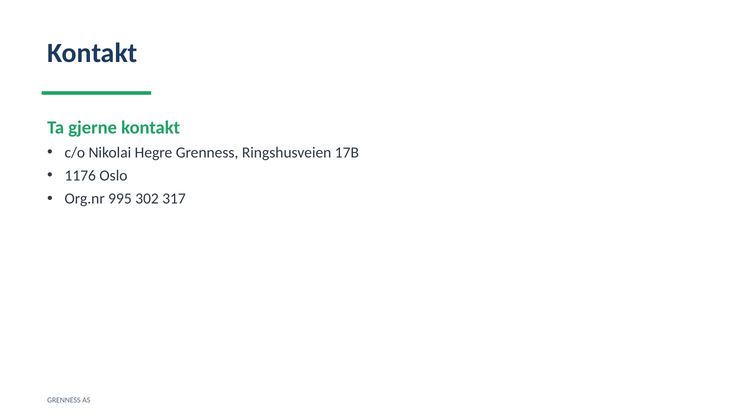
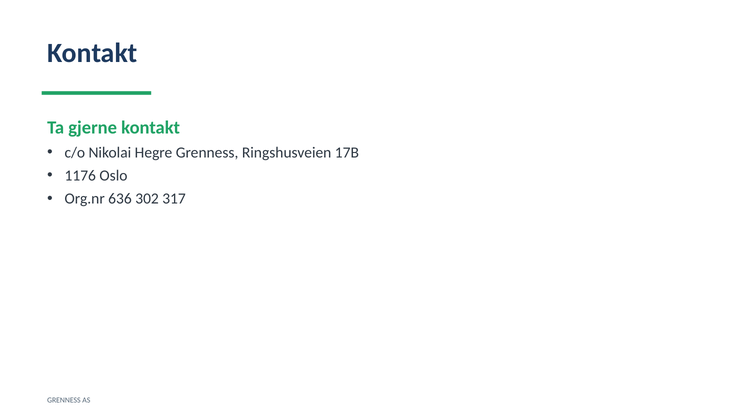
995: 995 -> 636
